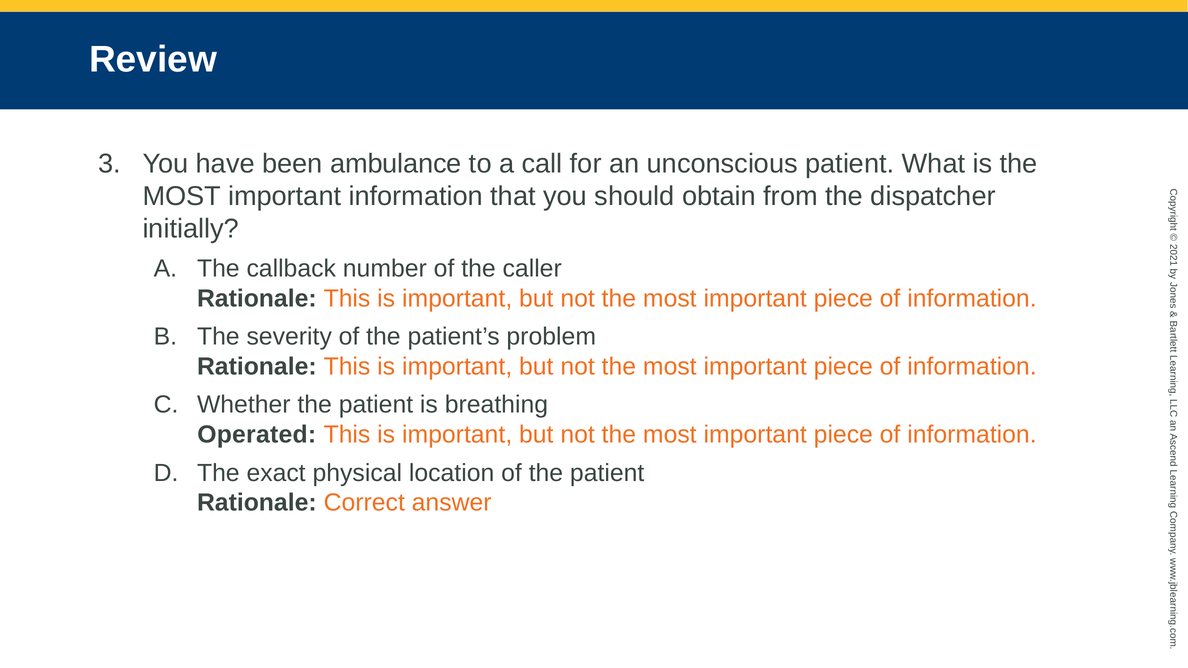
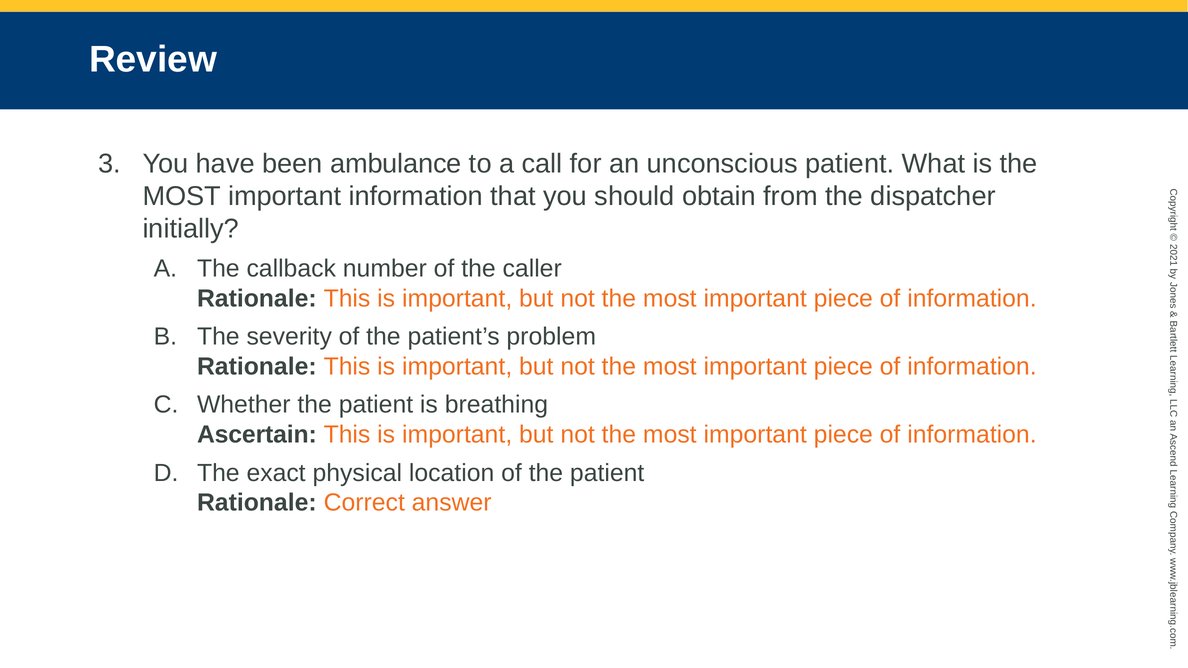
Operated: Operated -> Ascertain
